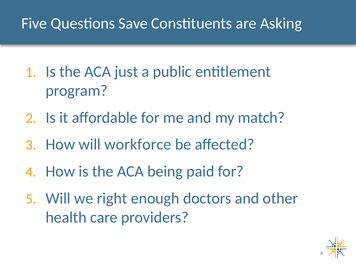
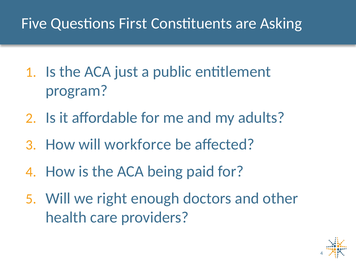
Save: Save -> First
match: match -> adults
